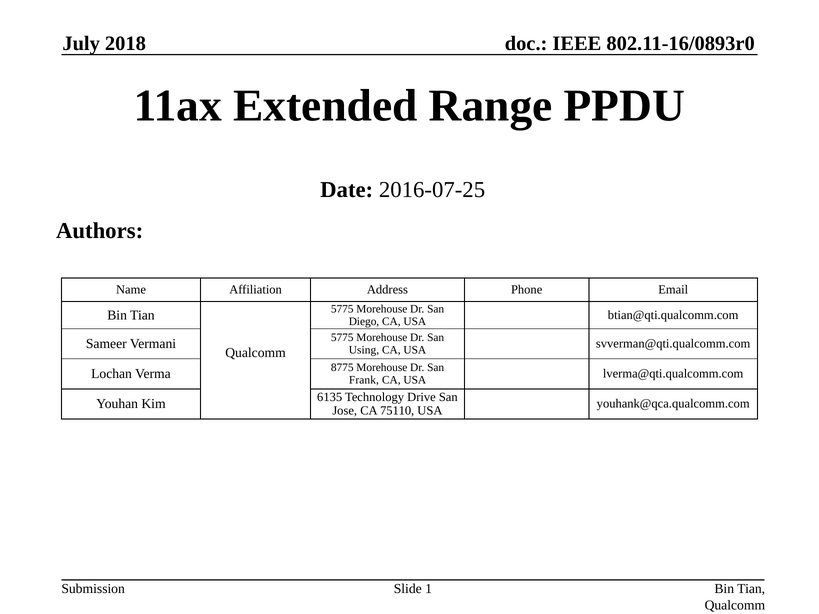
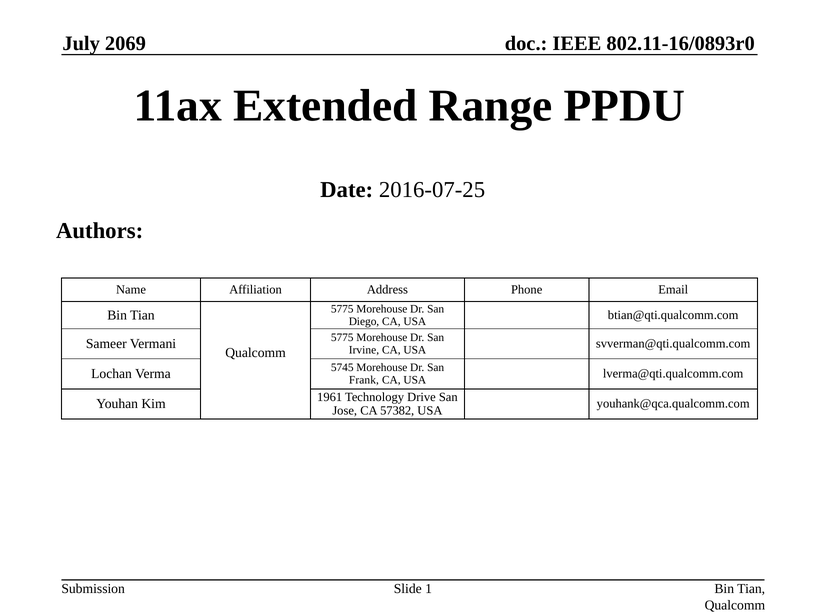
2018: 2018 -> 2069
Using: Using -> Irvine
8775: 8775 -> 5745
6135: 6135 -> 1961
75110: 75110 -> 57382
